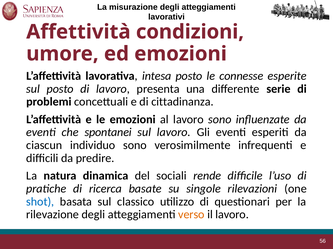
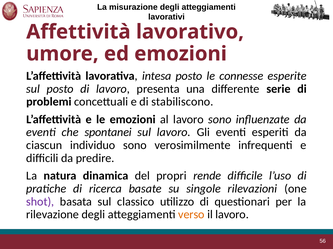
condizioni: condizioni -> lavorativo
cittadinanza: cittadinanza -> stabiliscono
sociali: sociali -> propri
shot colour: blue -> purple
